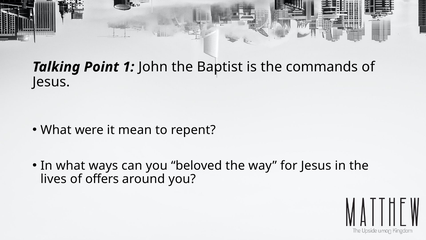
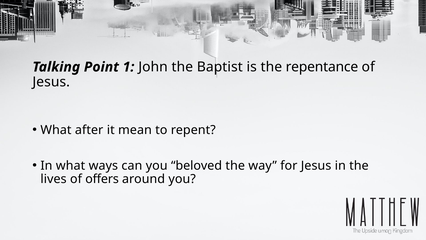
commands: commands -> repentance
were: were -> after
